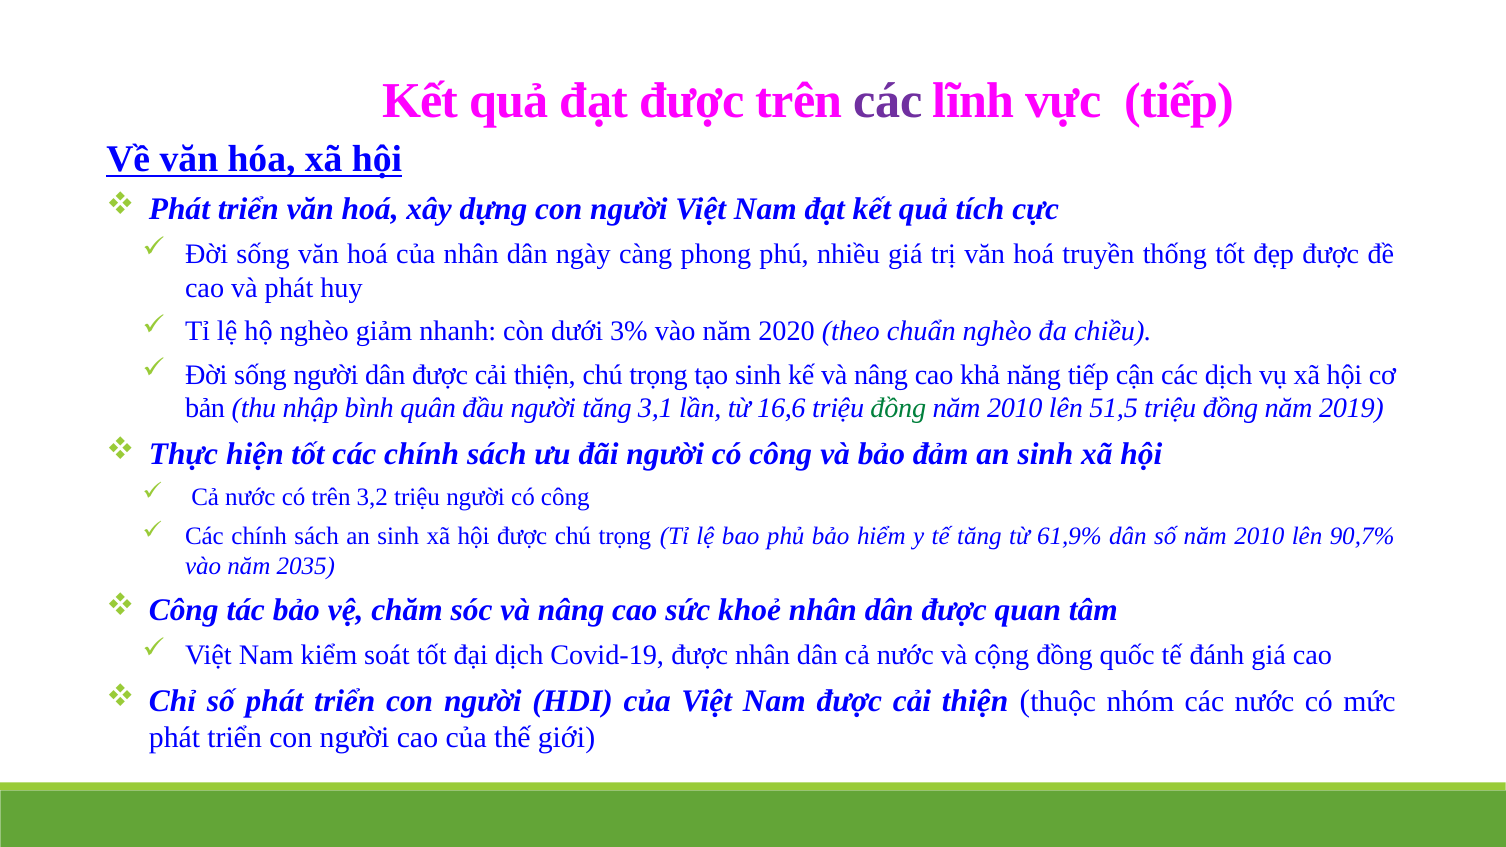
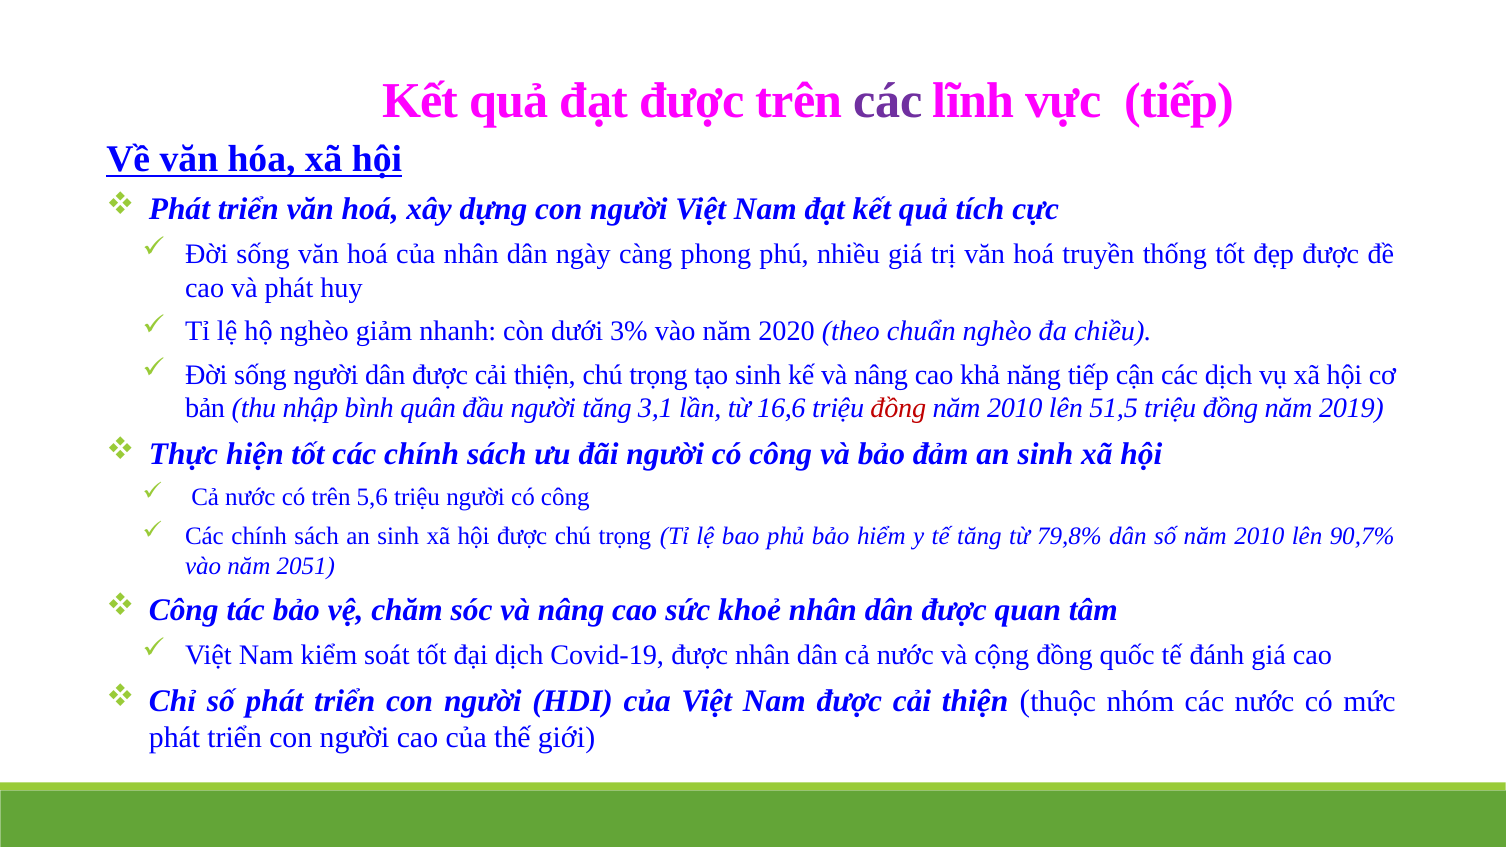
đồng at (898, 409) colour: green -> red
3,2: 3,2 -> 5,6
61,9%: 61,9% -> 79,8%
2035: 2035 -> 2051
